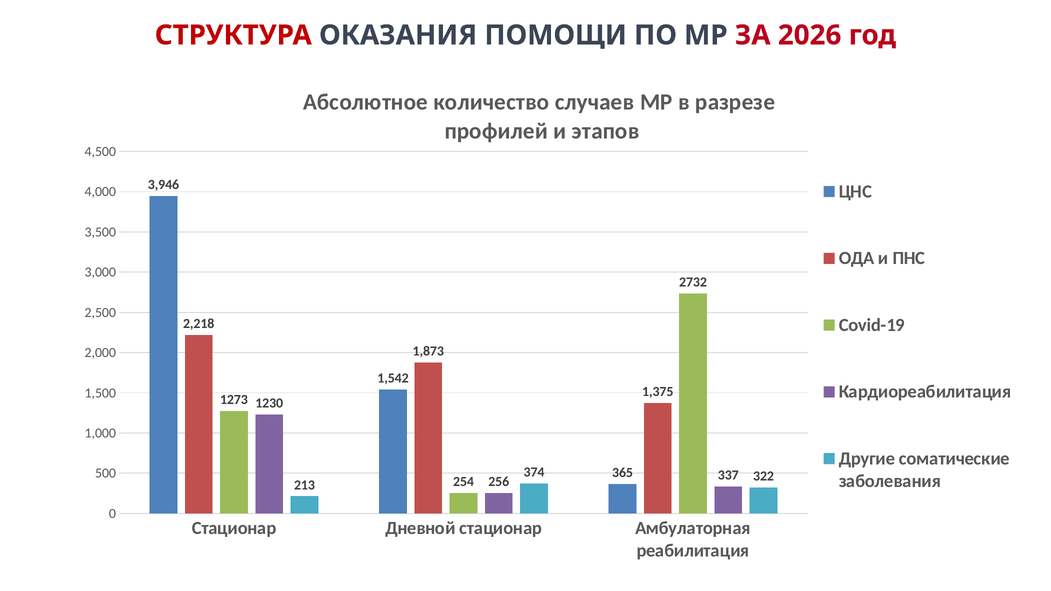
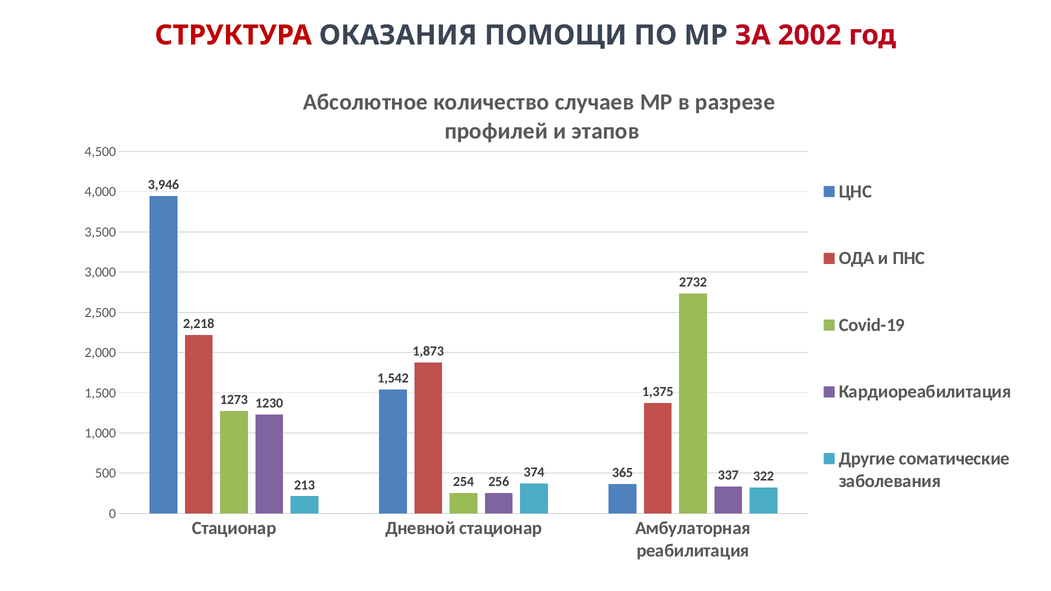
2026: 2026 -> 2002
